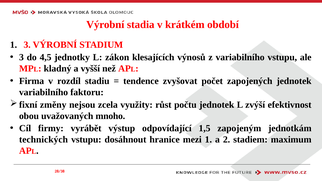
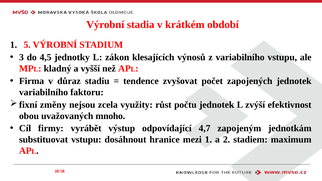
1 3: 3 -> 5
rozdíl: rozdíl -> důraz
1,5: 1,5 -> 4,7
technických: technických -> substituovat
